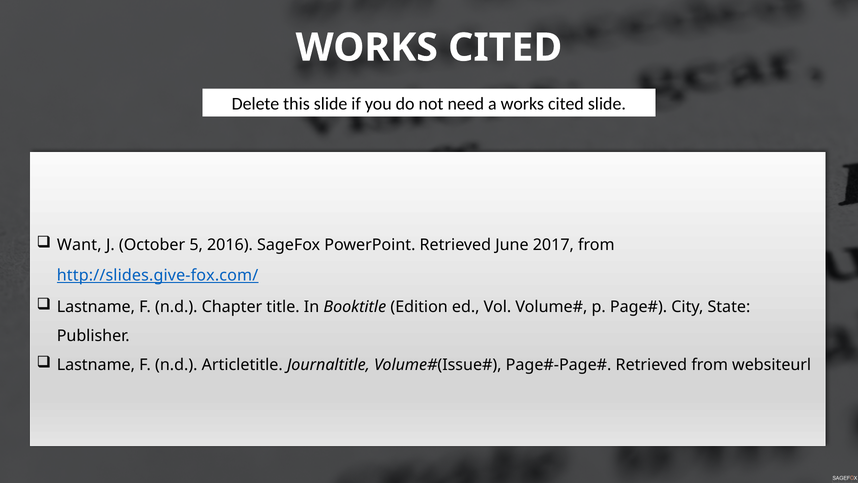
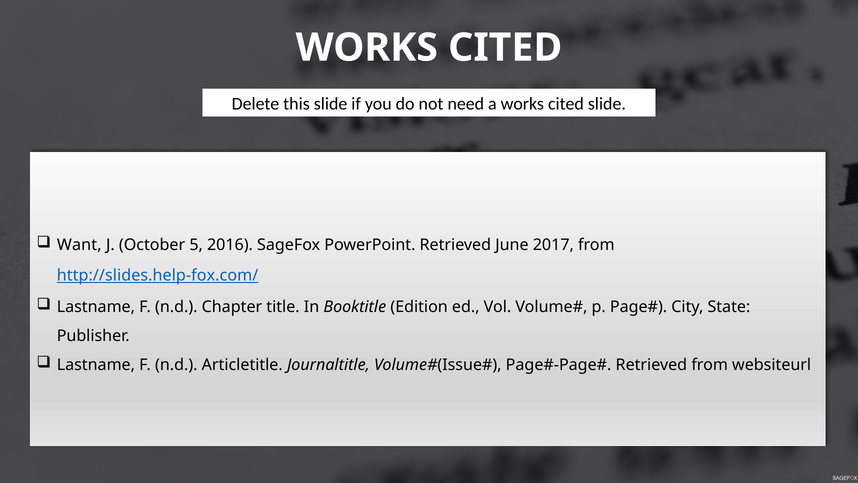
http://slides.give-fox.com/: http://slides.give-fox.com/ -> http://slides.help-fox.com/
